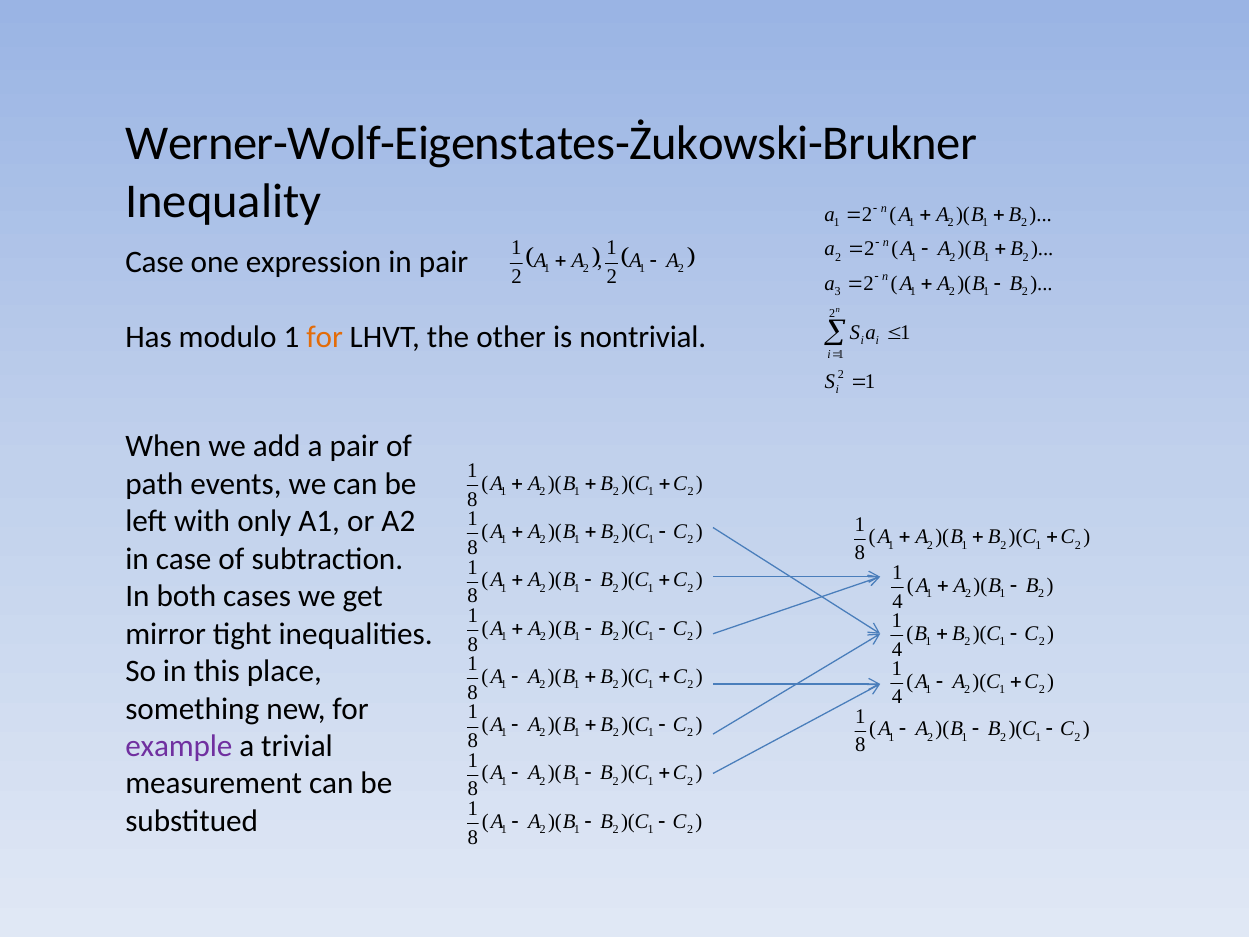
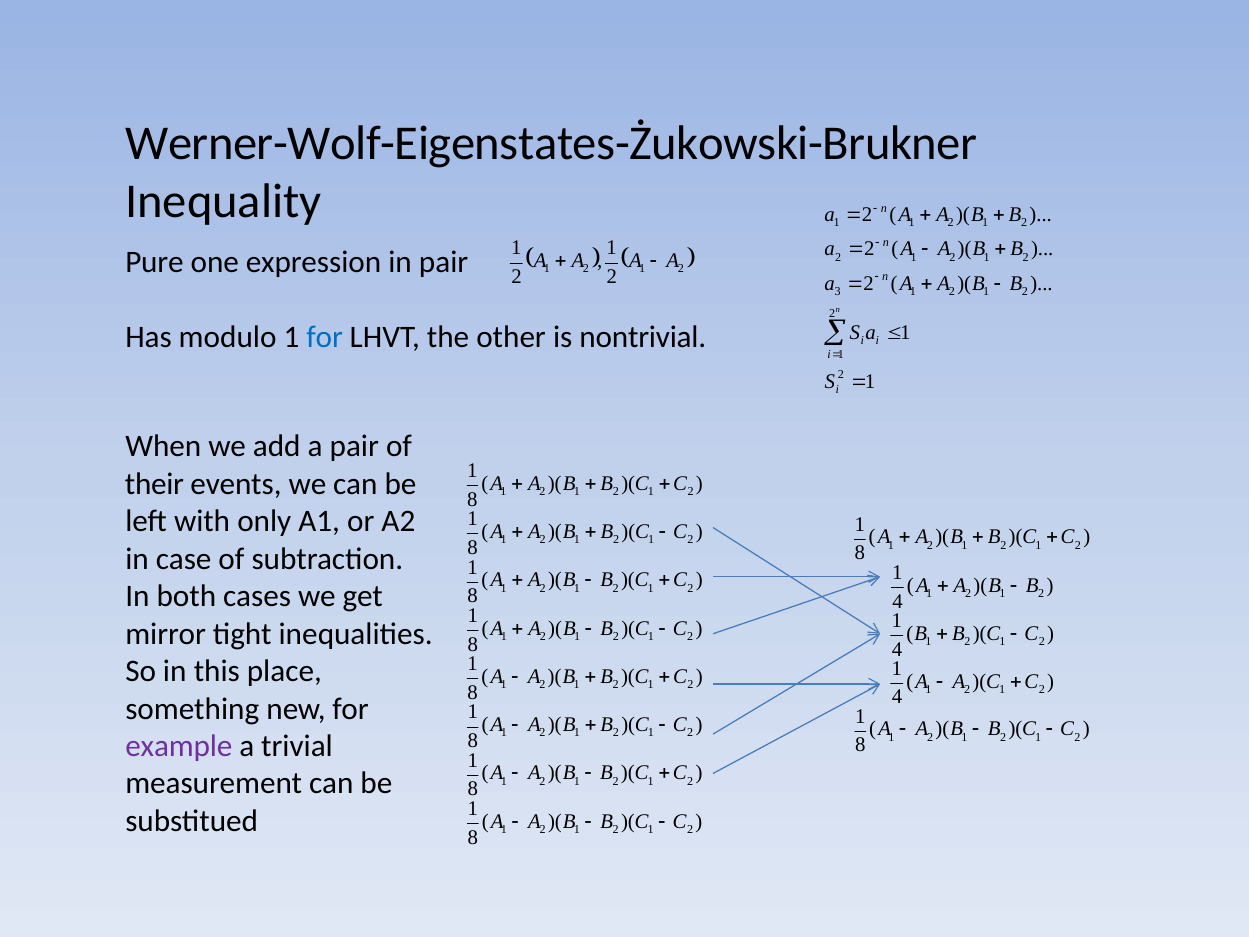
Case at (155, 262): Case -> Pure
for at (325, 337) colour: orange -> blue
path: path -> their
